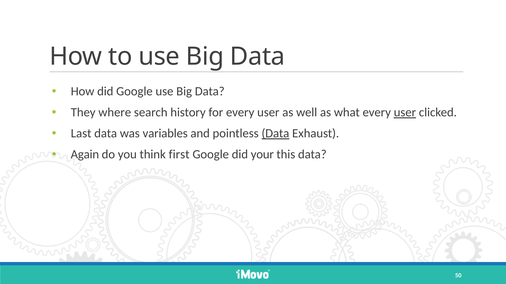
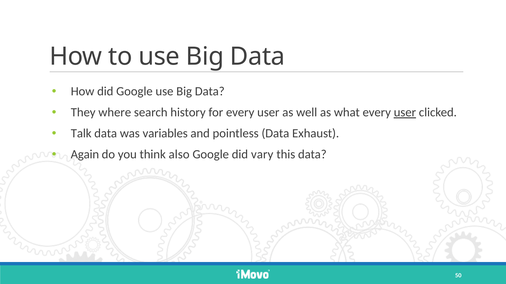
Last: Last -> Talk
Data at (275, 134) underline: present -> none
first: first -> also
your: your -> vary
